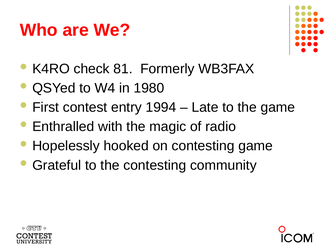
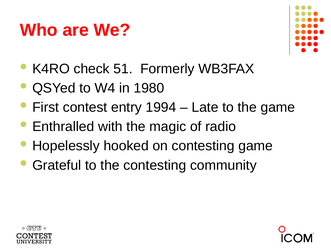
81: 81 -> 51
